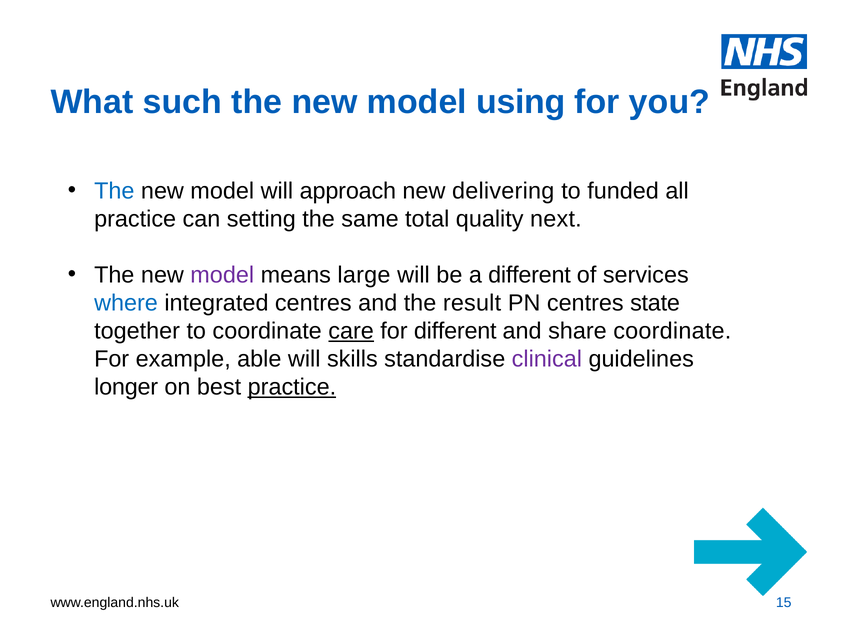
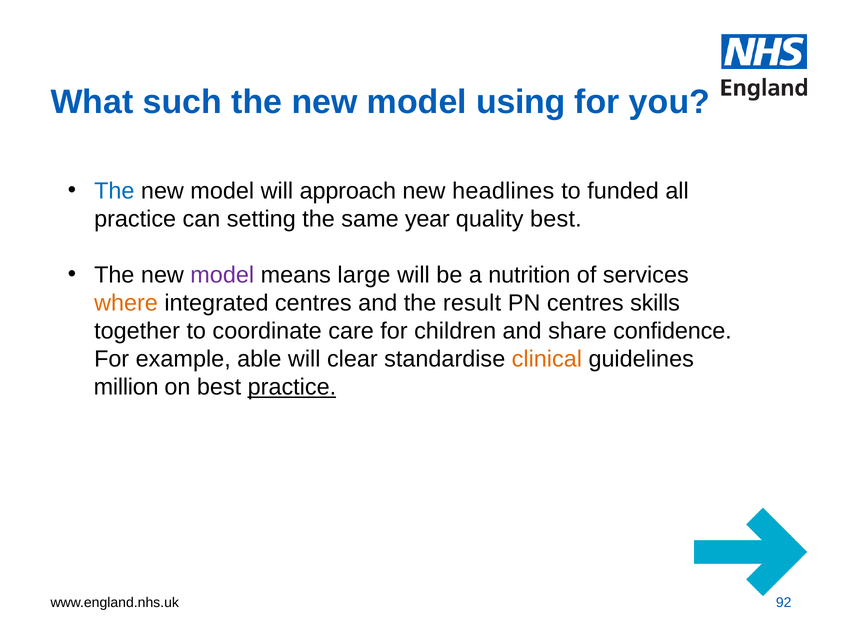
delivering: delivering -> headlines
total: total -> year
quality next: next -> best
a different: different -> nutrition
where colour: blue -> orange
state: state -> skills
care underline: present -> none
for different: different -> children
share coordinate: coordinate -> confidence
skills: skills -> clear
clinical colour: purple -> orange
longer: longer -> million
15: 15 -> 92
